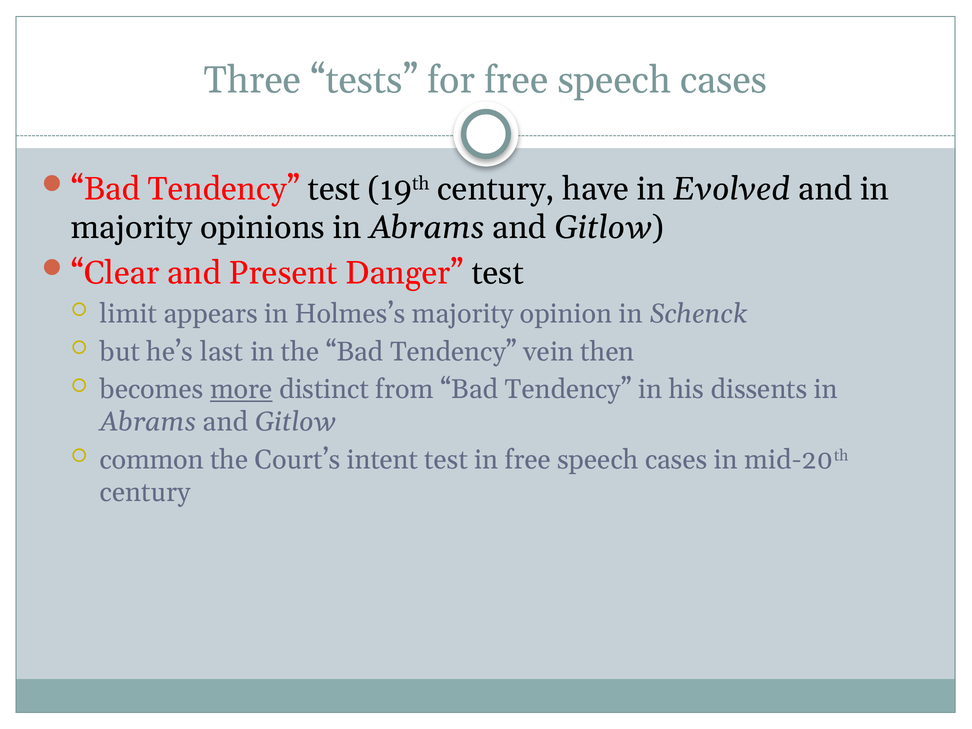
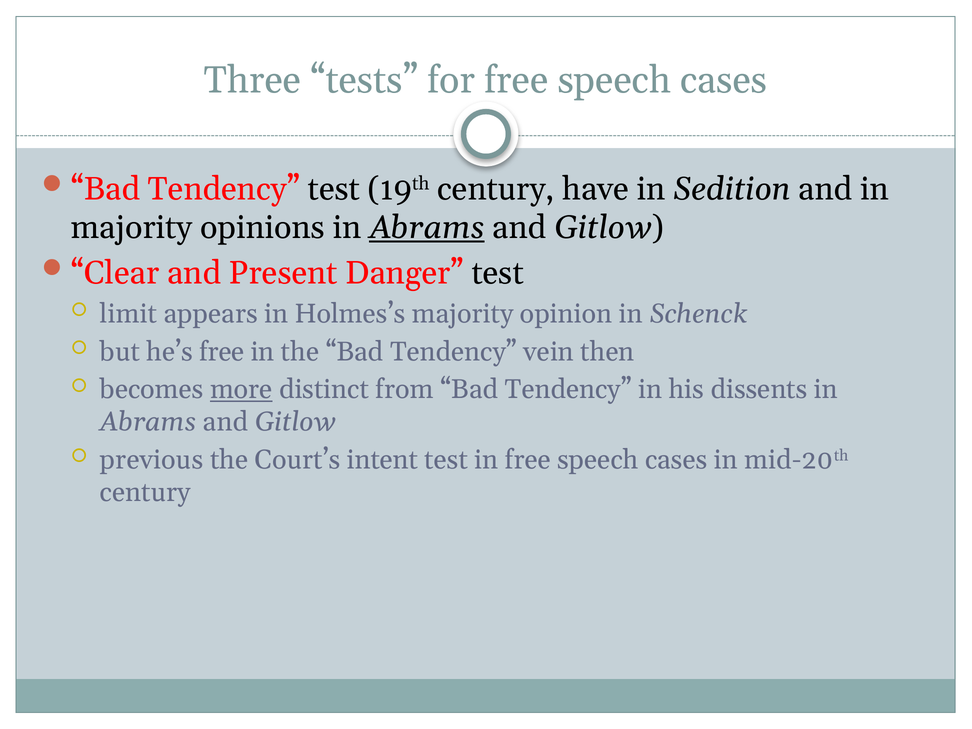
Evolved: Evolved -> Sedition
Abrams at (427, 228) underline: none -> present
he’s last: last -> free
common: common -> previous
